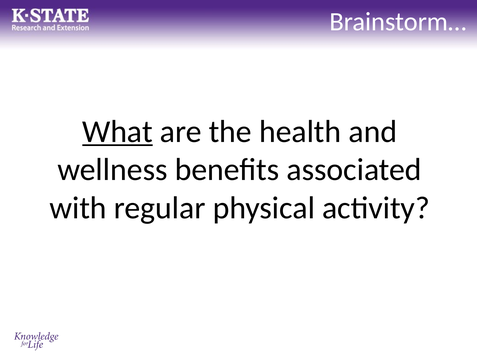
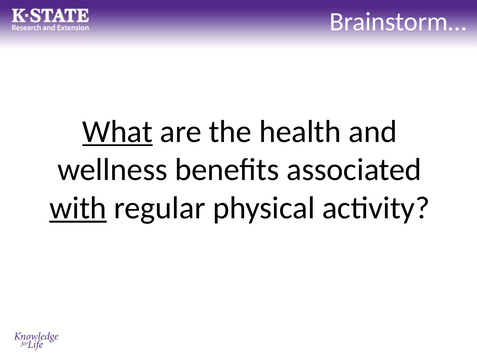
with underline: none -> present
